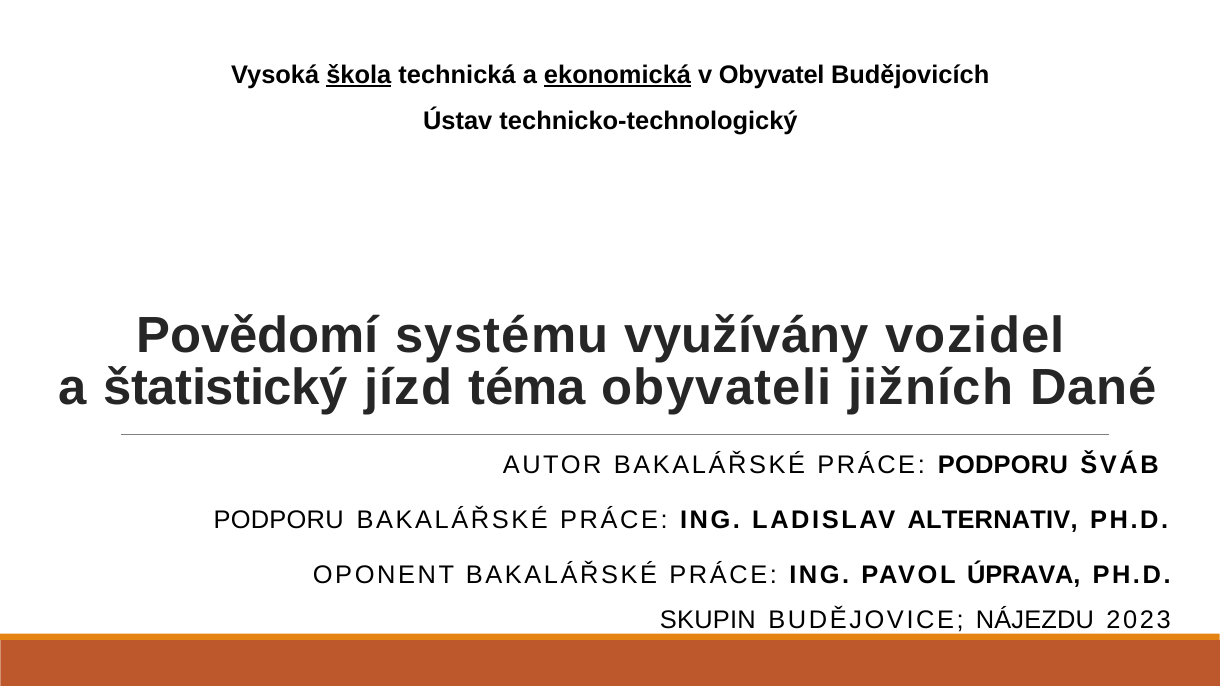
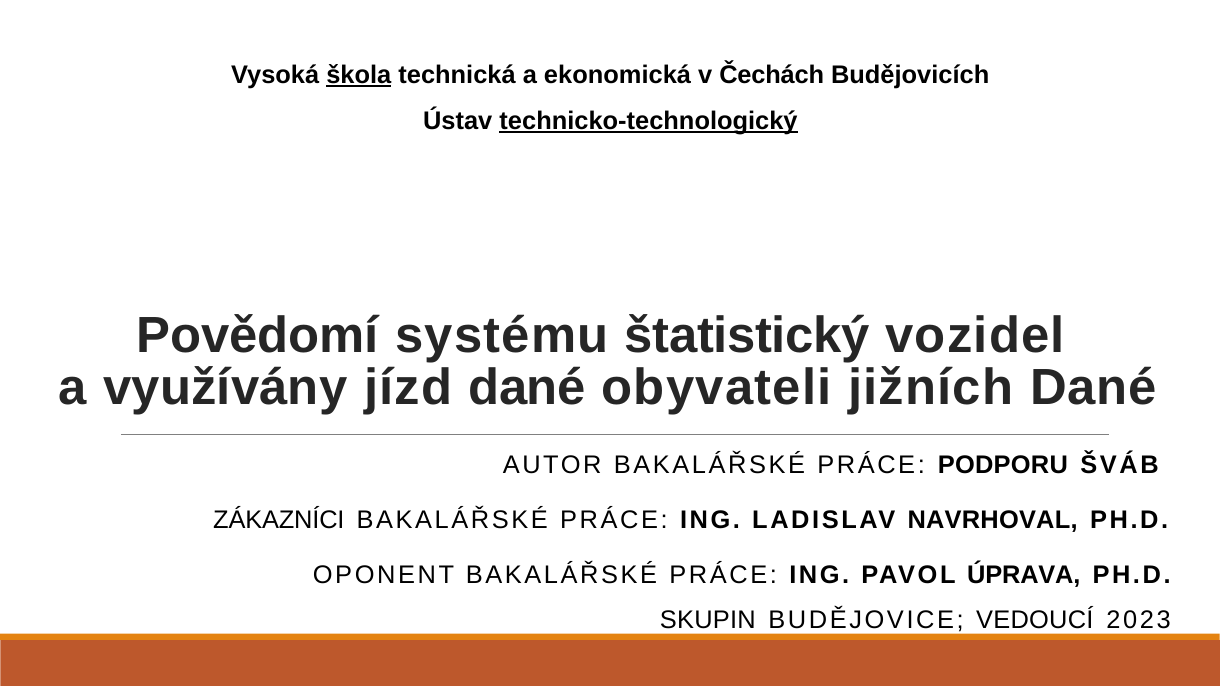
ekonomická underline: present -> none
Obyvatel: Obyvatel -> Čechách
technicko-technologický underline: none -> present
využívány: využívány -> štatistický
štatistický: štatistický -> využívány
jízd téma: téma -> dané
PODPORU at (279, 520): PODPORU -> ZÁKAZNÍCI
ALTERNATIV: ALTERNATIV -> NAVRHOVAL
NÁJEZDU: NÁJEZDU -> VEDOUCÍ
